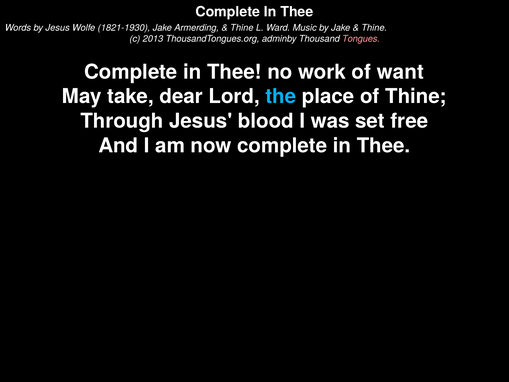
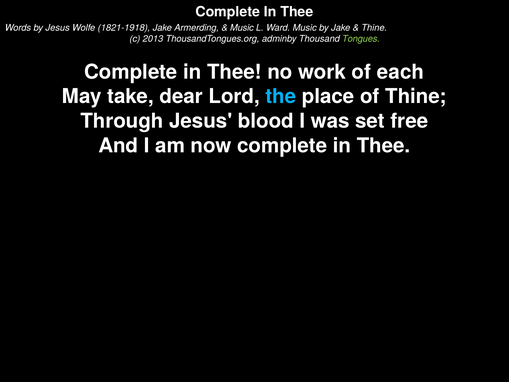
1821-1930: 1821-1930 -> 1821-1918
Thine at (242, 28): Thine -> Music
Tongues colour: pink -> light green
want: want -> each
